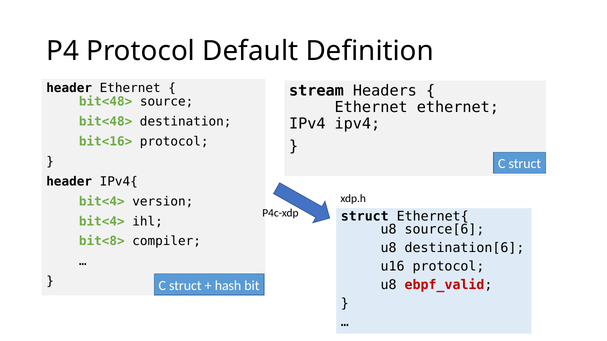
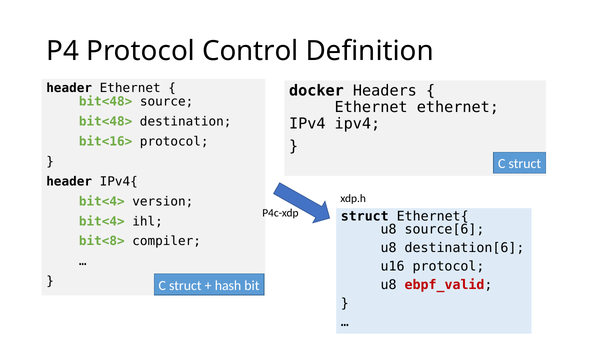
Default: Default -> Control
stream: stream -> docker
